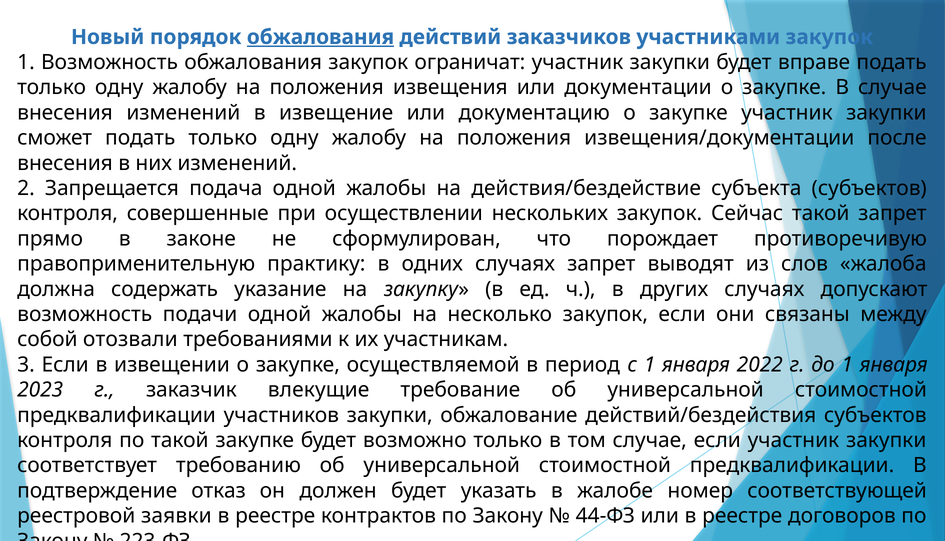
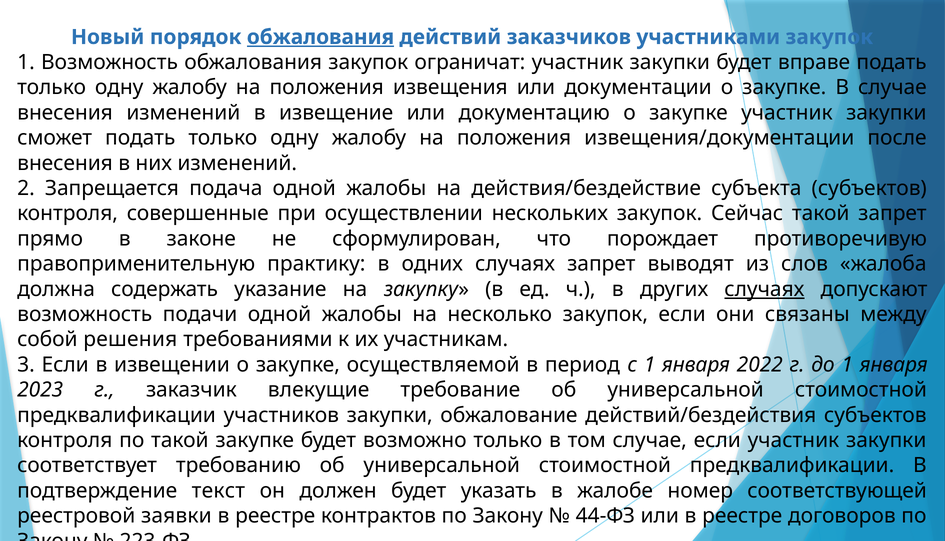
случаях at (764, 289) underline: none -> present
отозвали: отозвали -> решения
отказ: отказ -> текст
